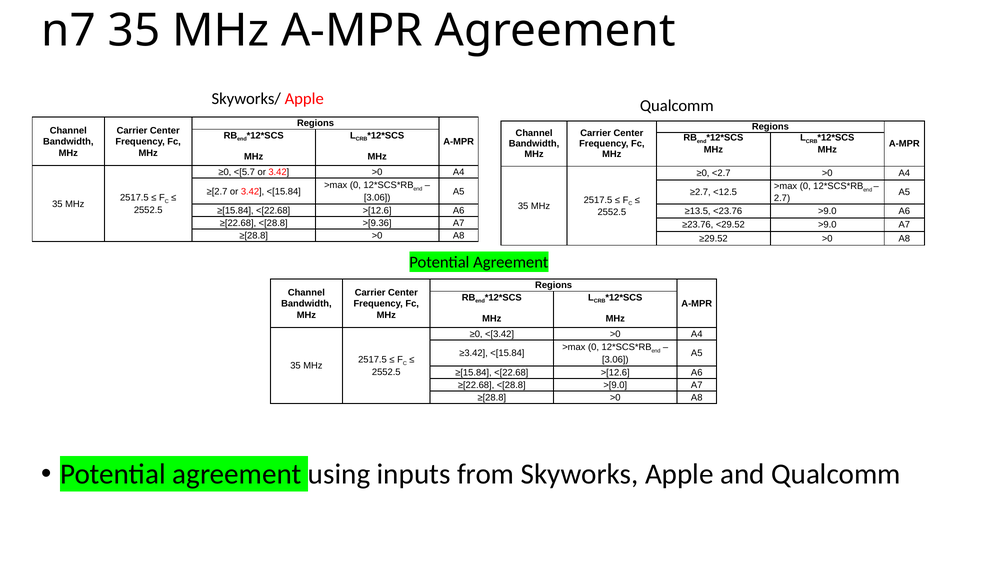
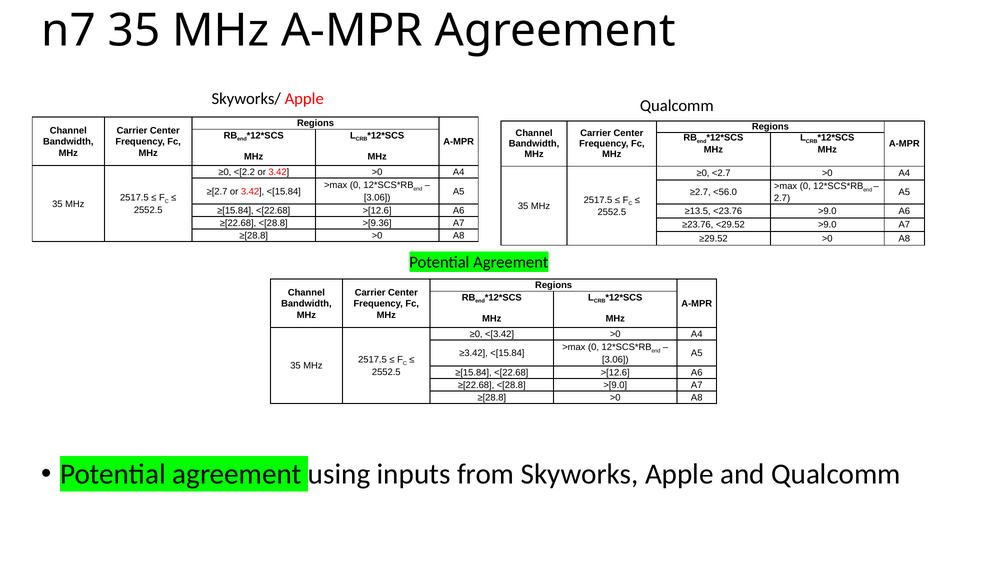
<[5.7: <[5.7 -> <[2.2
<12.5: <12.5 -> <56.0
